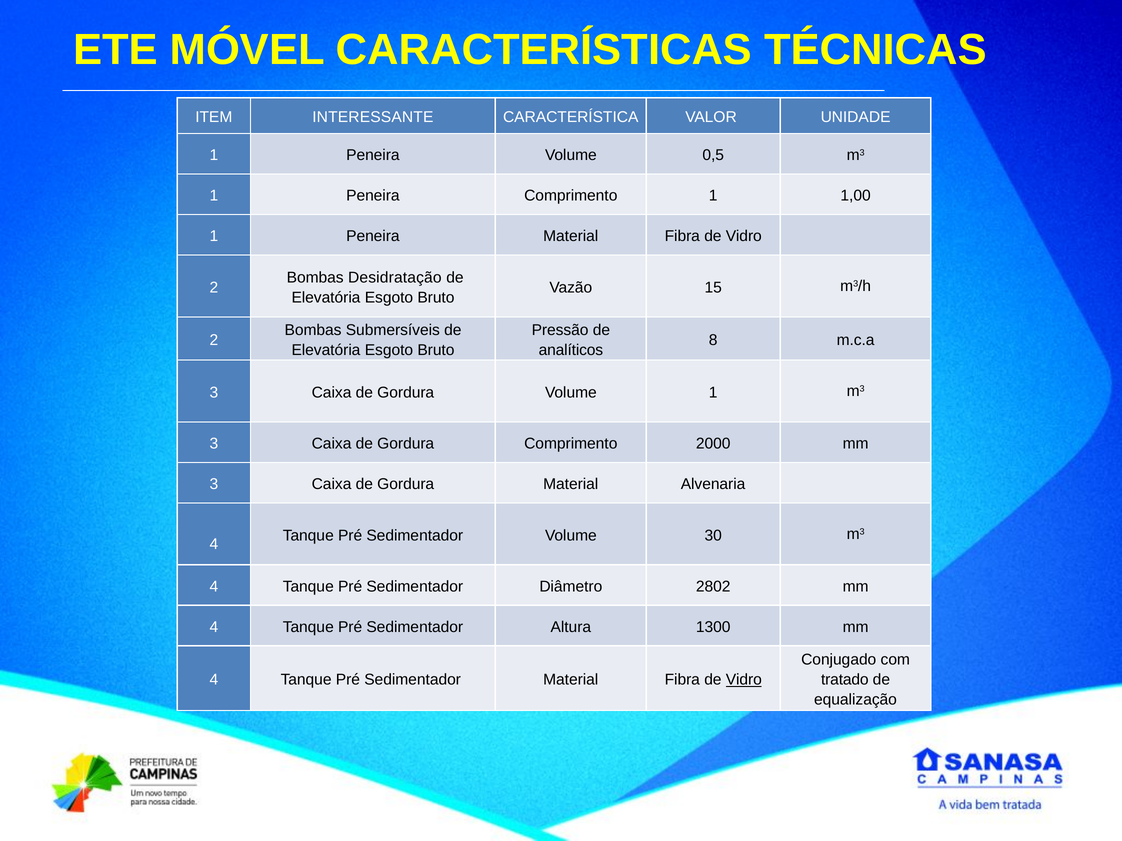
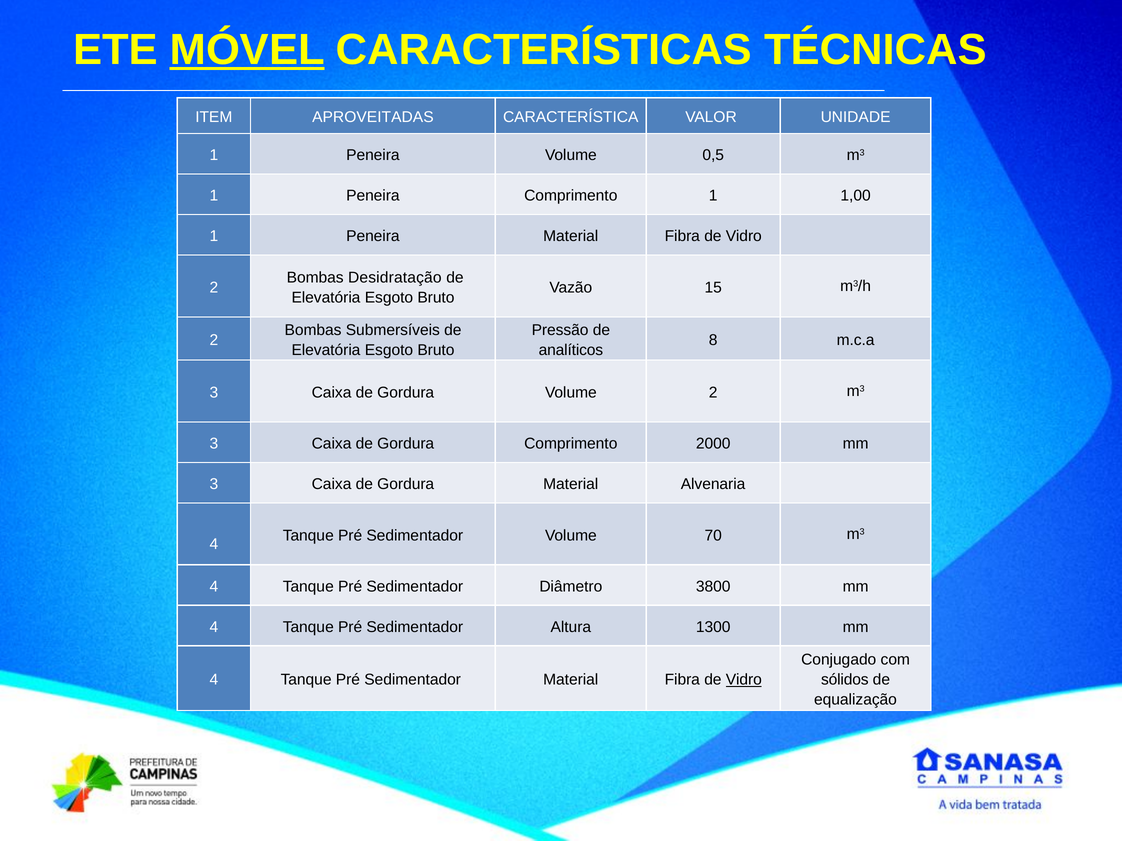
MÓVEL underline: none -> present
INTERESSANTE: INTERESSANTE -> APROVEITADAS
Volume 1: 1 -> 2
30: 30 -> 70
2802: 2802 -> 3800
tratado: tratado -> sólidos
